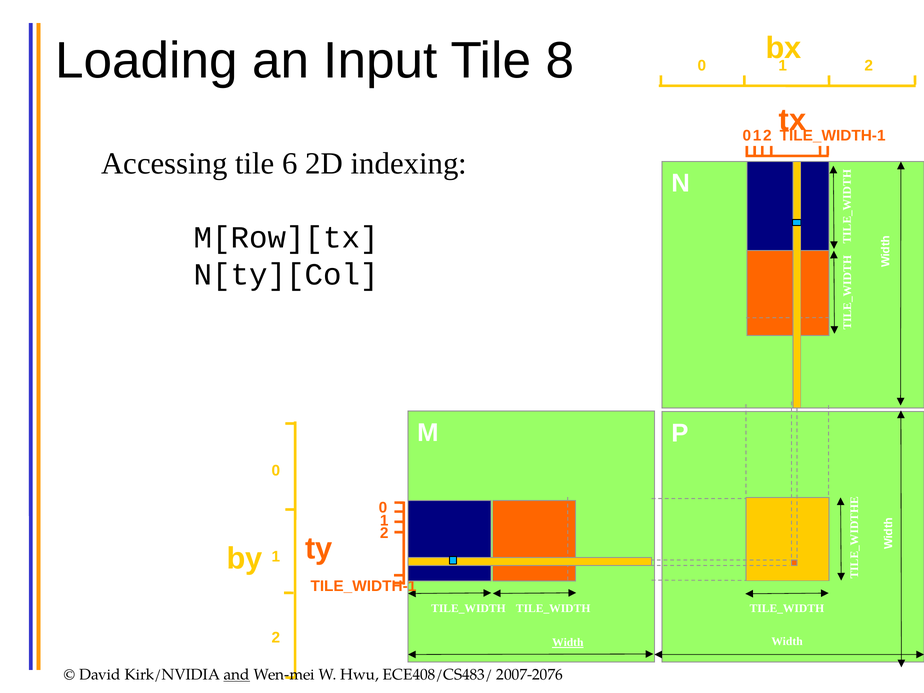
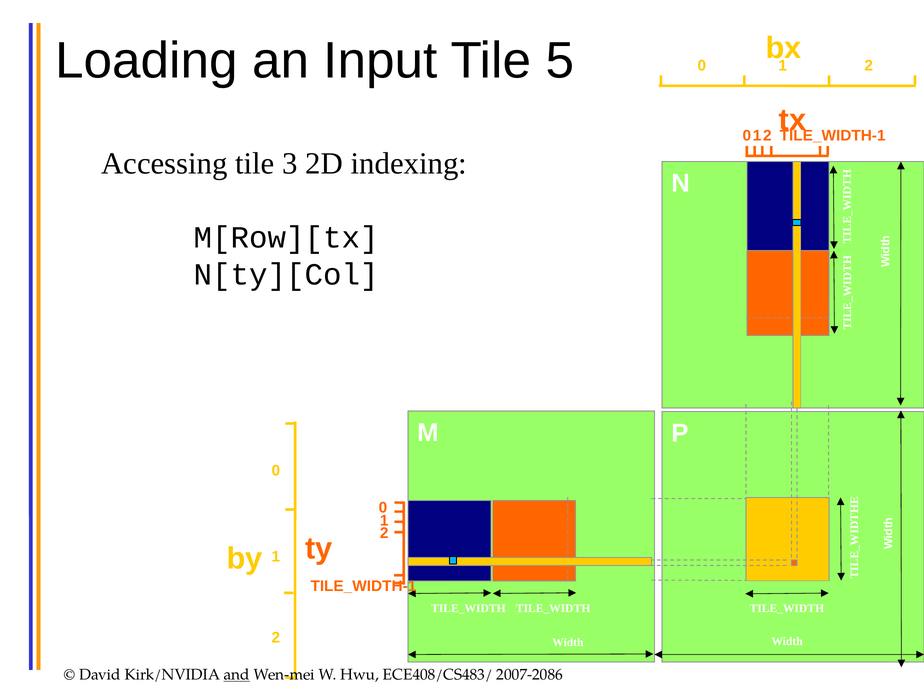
8: 8 -> 5
6: 6 -> 3
Width at (568, 642) underline: present -> none
2007-2076: 2007-2076 -> 2007-2086
